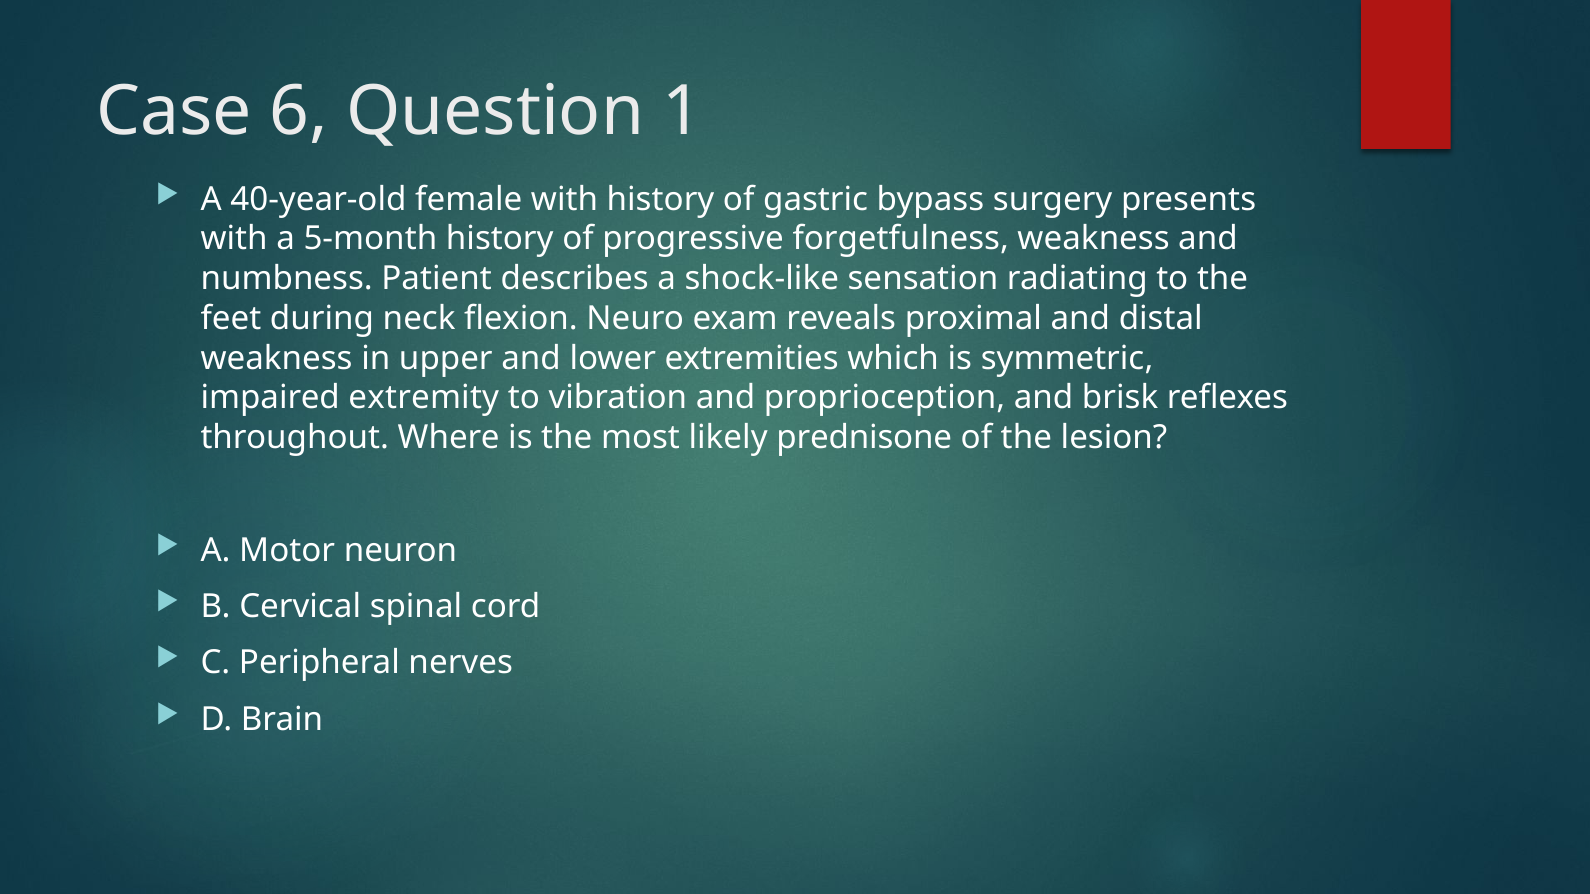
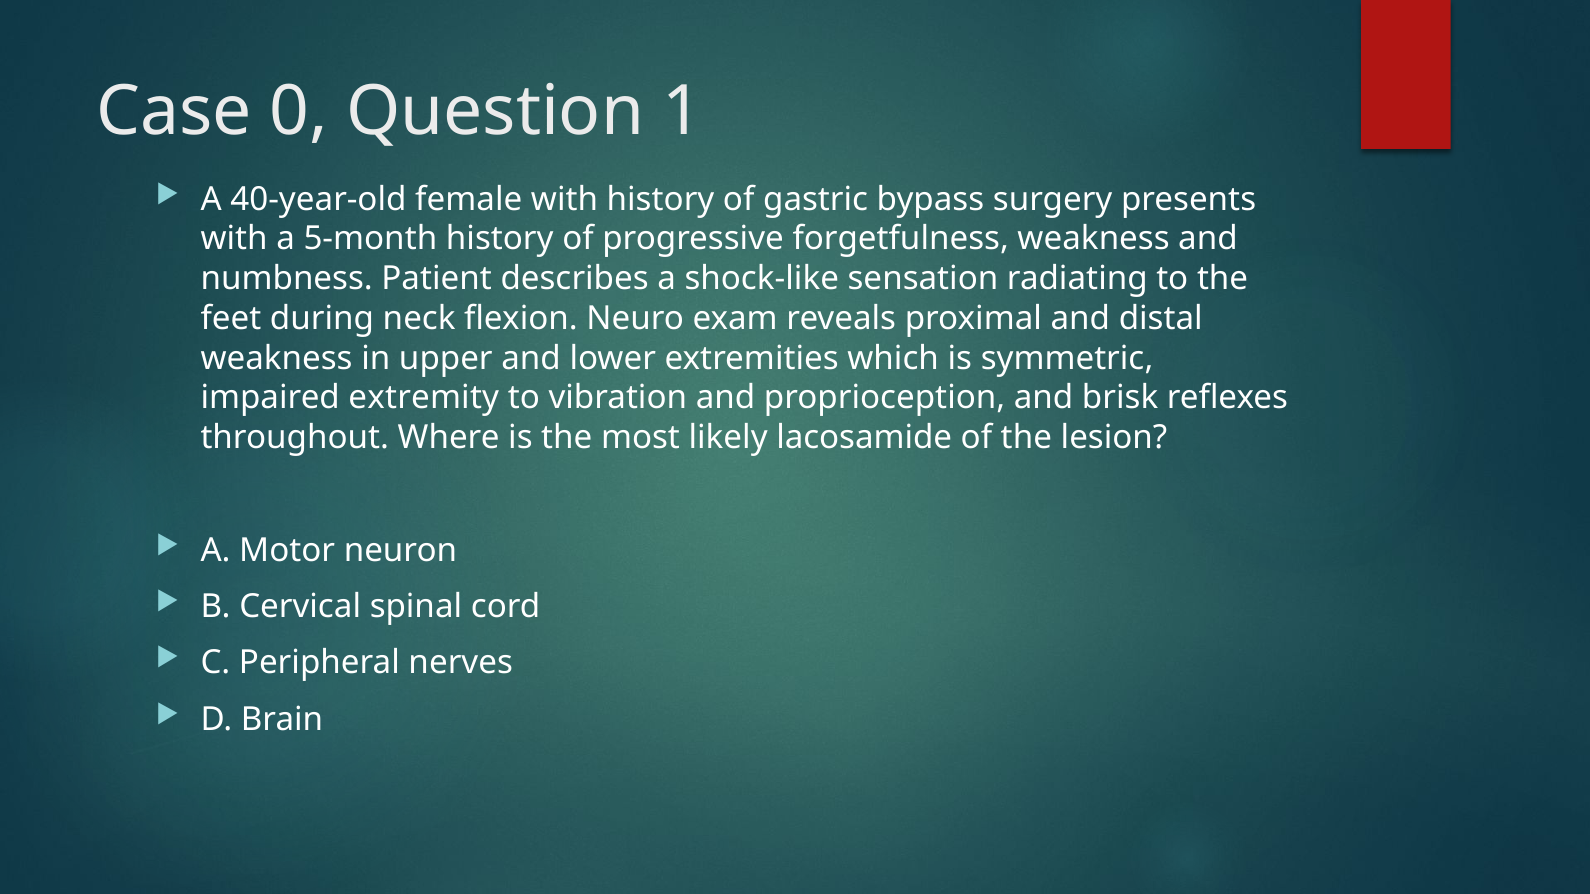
6: 6 -> 0
prednisone: prednisone -> lacosamide
